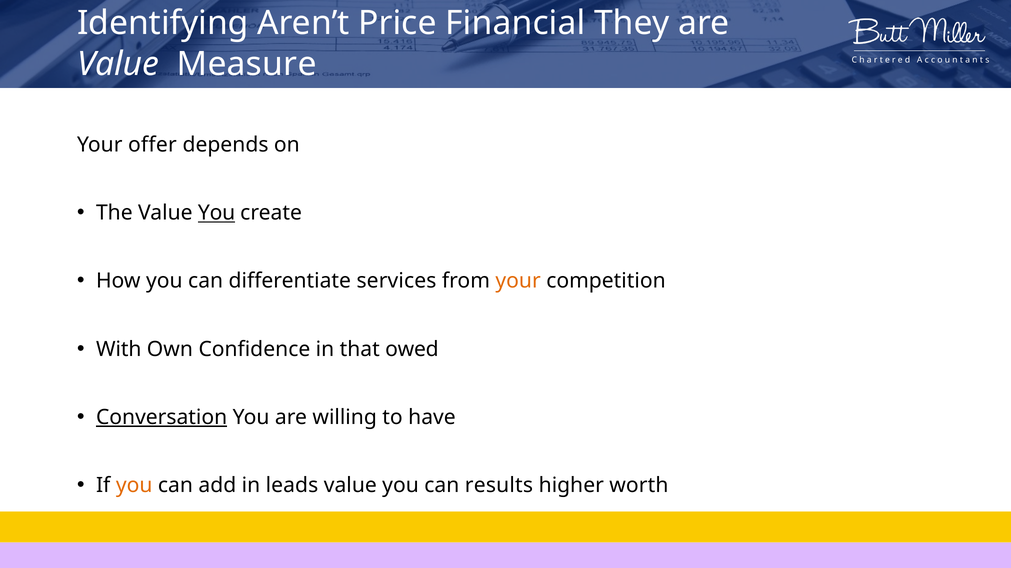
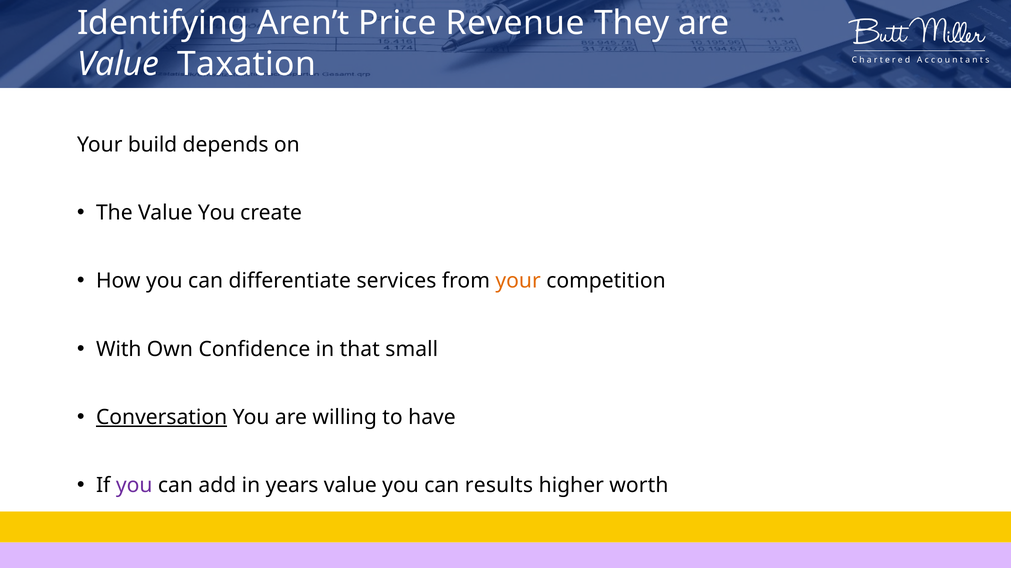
Financial: Financial -> Revenue
Measure: Measure -> Taxation
offer: offer -> build
You at (217, 213) underline: present -> none
owed: owed -> small
you at (134, 486) colour: orange -> purple
leads: leads -> years
